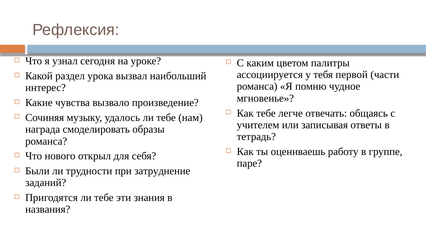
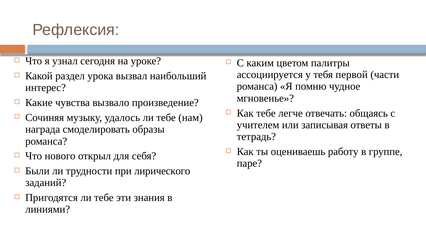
затруднение: затруднение -> лирического
названия: названия -> линиями
